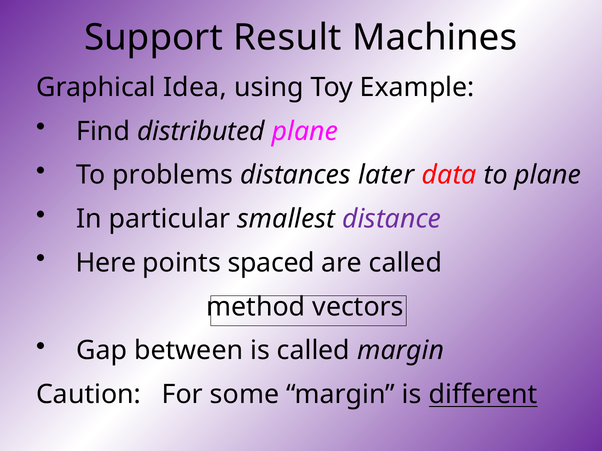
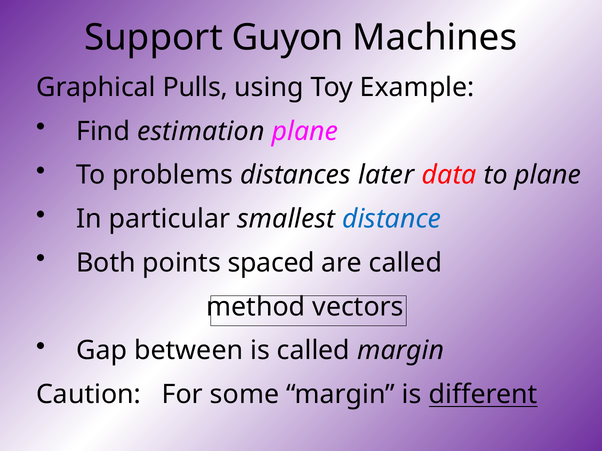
Result: Result -> Guyon
Idea: Idea -> Pulls
distributed: distributed -> estimation
distance colour: purple -> blue
Here: Here -> Both
